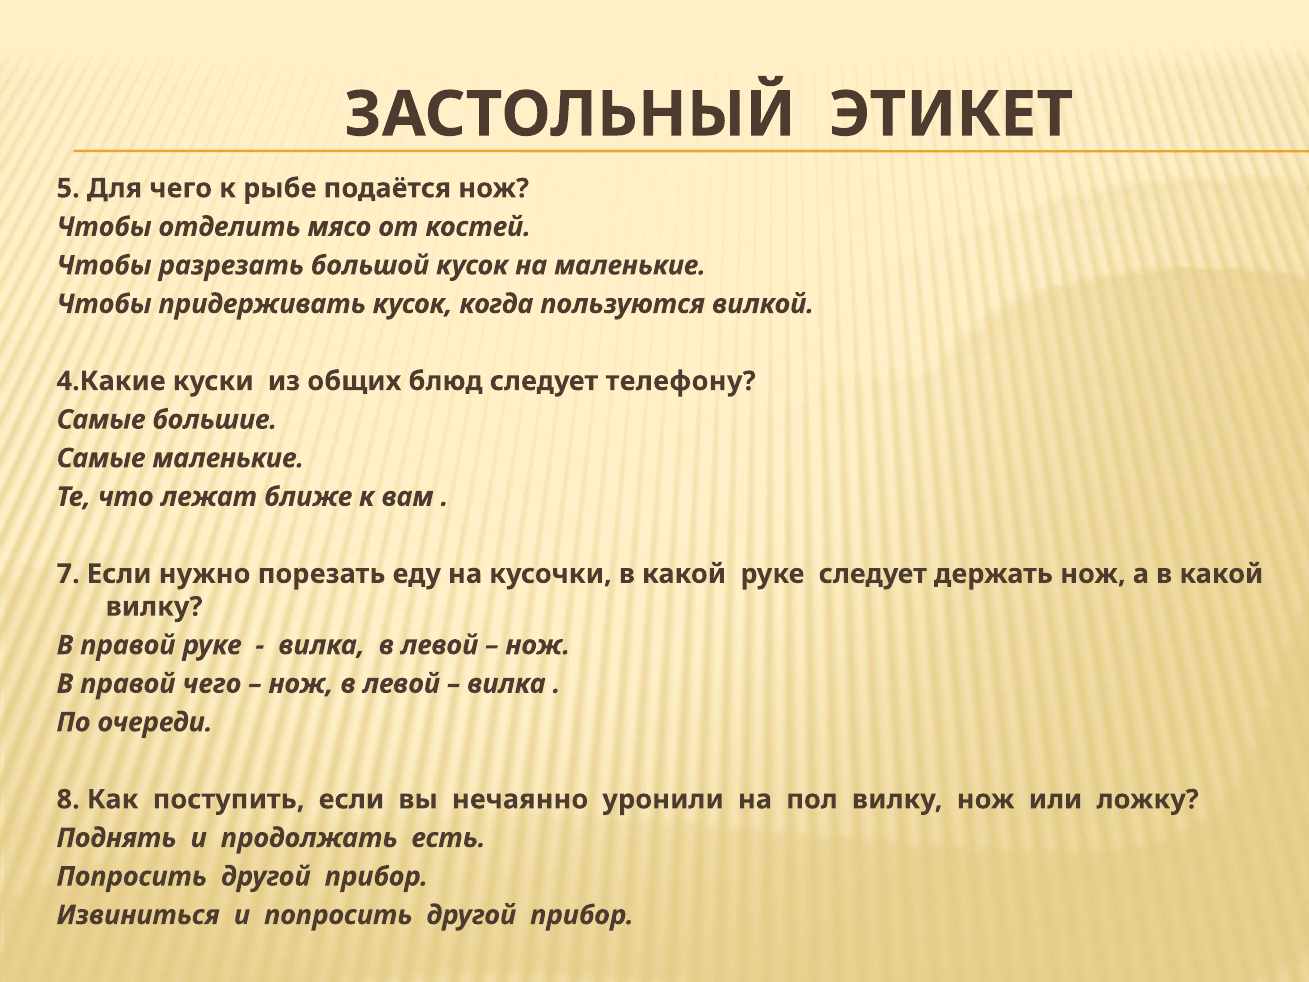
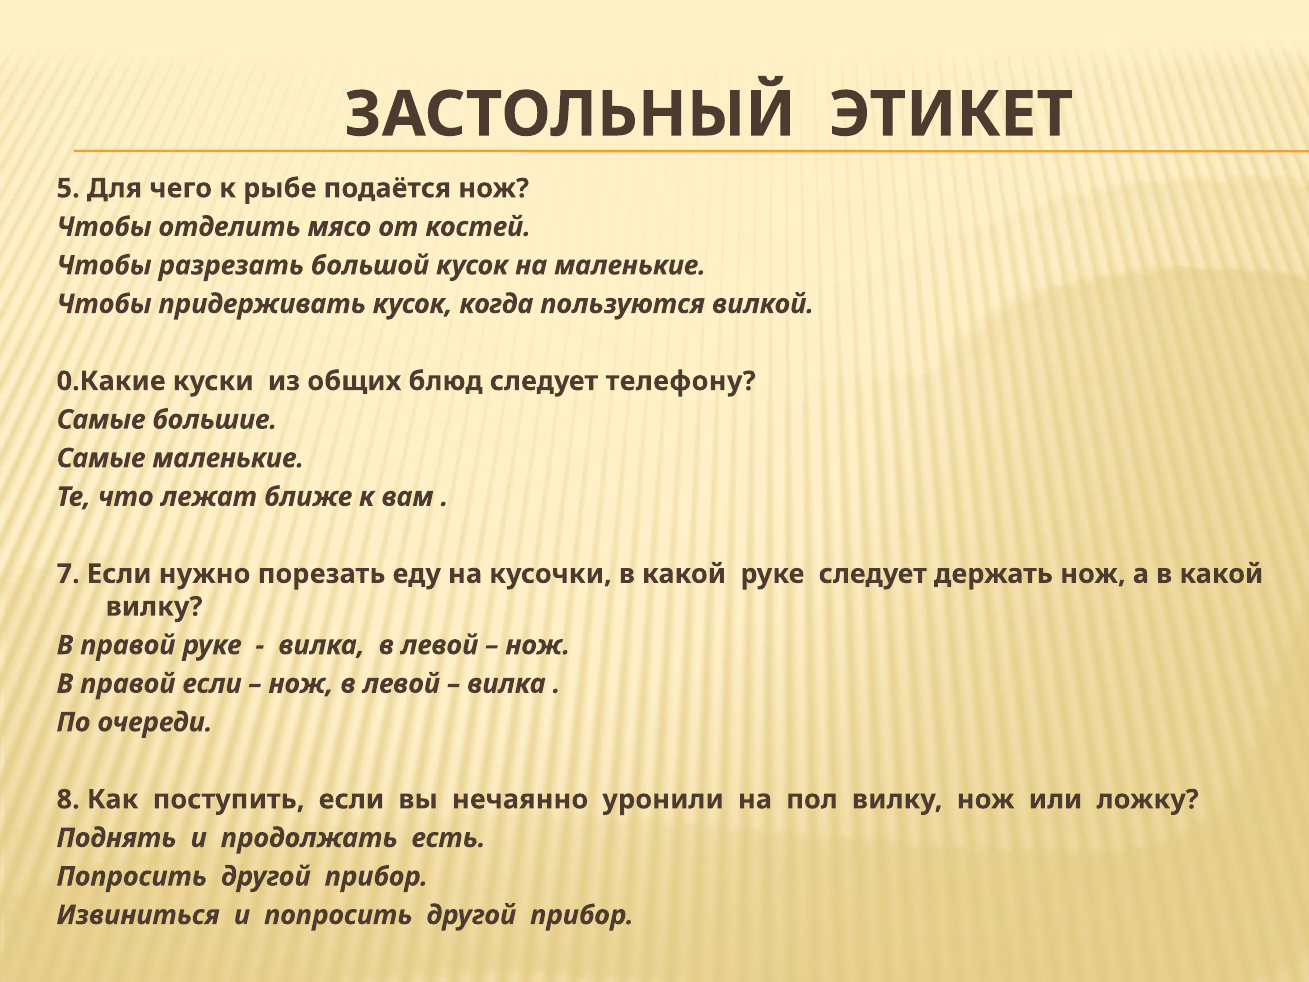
4.Какие: 4.Какие -> 0.Какие
правой чего: чего -> если
